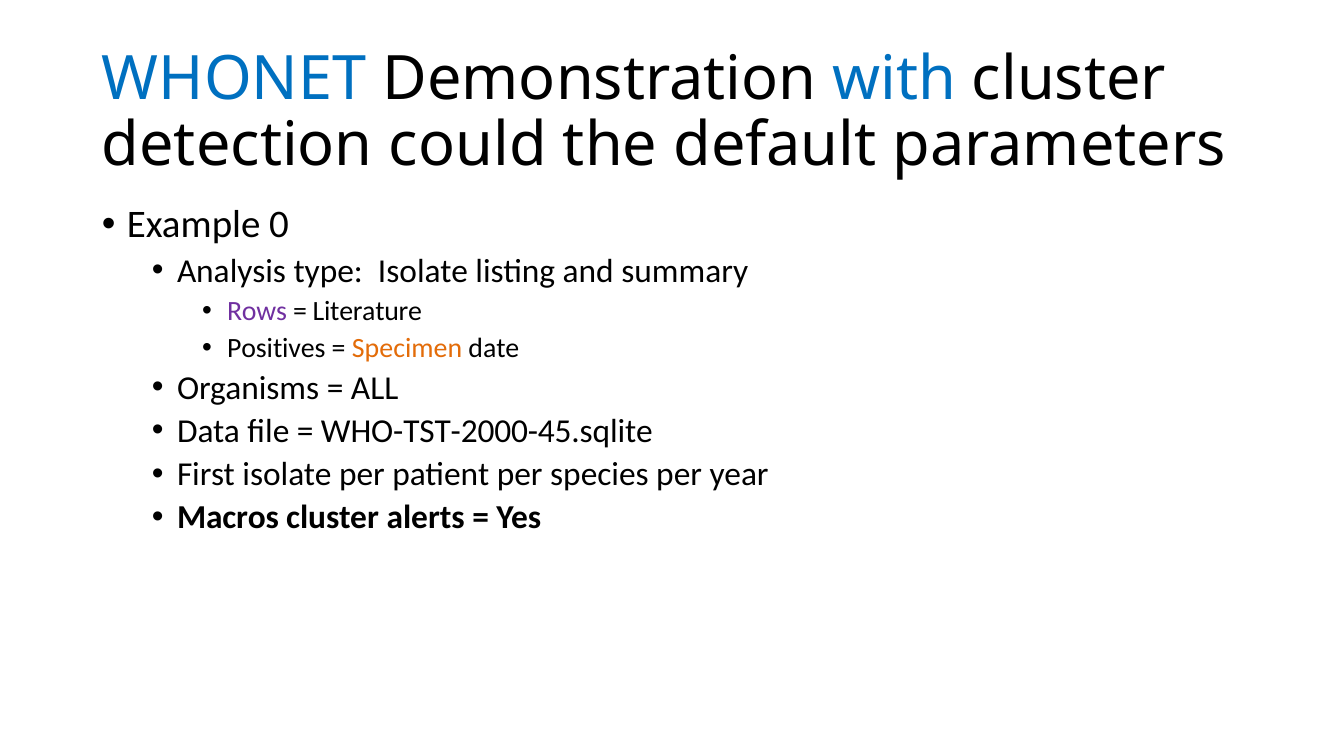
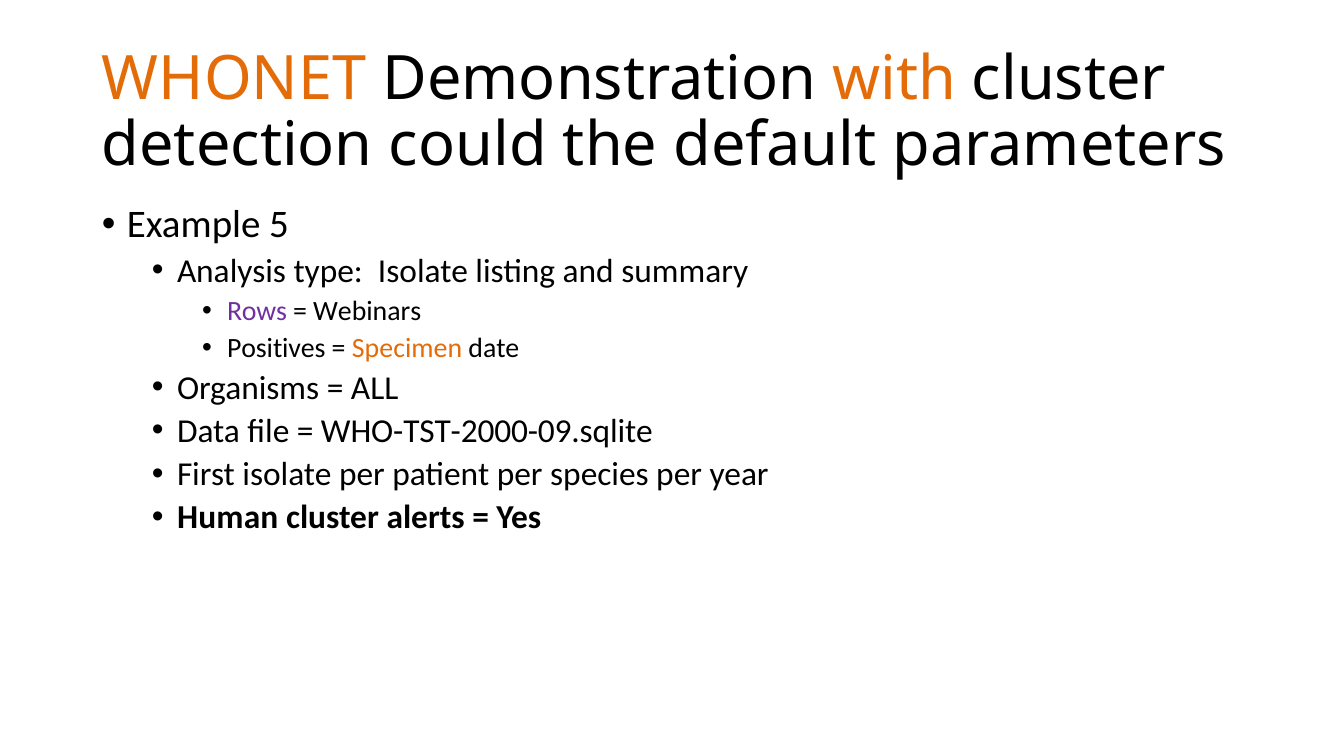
WHONET colour: blue -> orange
with colour: blue -> orange
0: 0 -> 5
Literature: Literature -> Webinars
WHO-TST-2000-45.sqlite: WHO-TST-2000-45.sqlite -> WHO-TST-2000-09.sqlite
Macros: Macros -> Human
